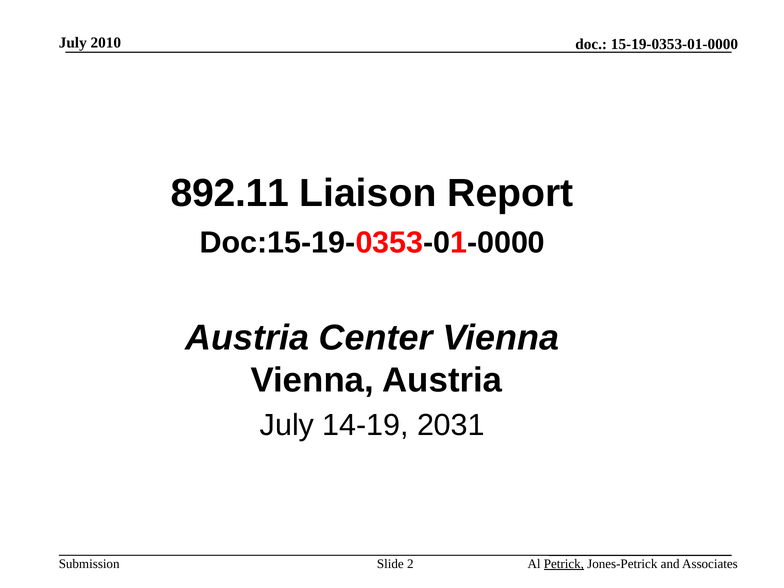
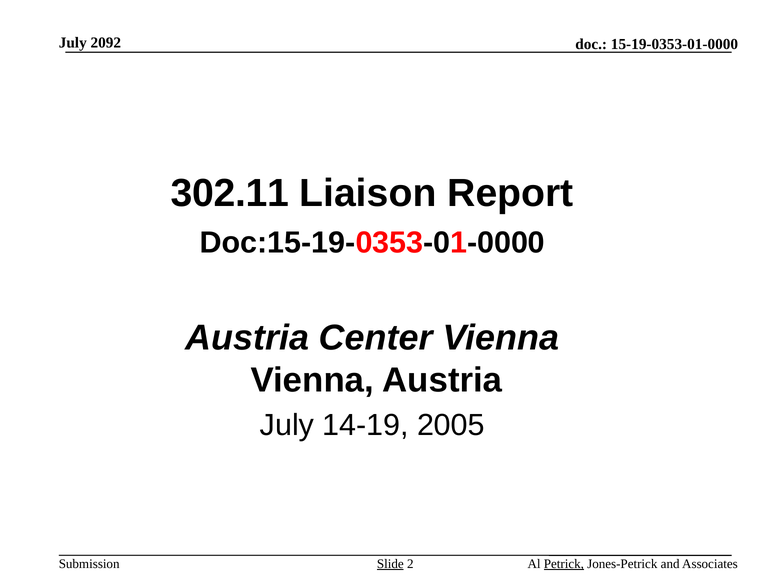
2010: 2010 -> 2092
892.11: 892.11 -> 302.11
2031: 2031 -> 2005
Slide underline: none -> present
